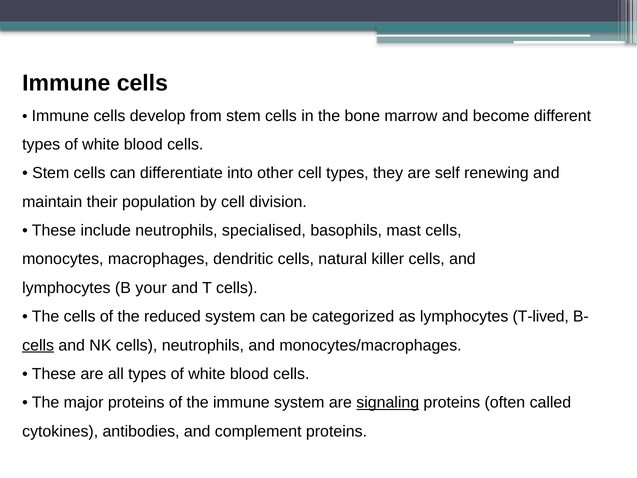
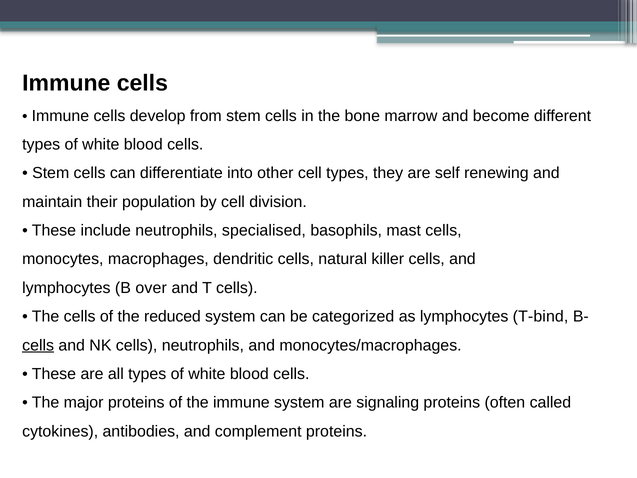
your: your -> over
T-lived: T-lived -> T-bind
signaling underline: present -> none
